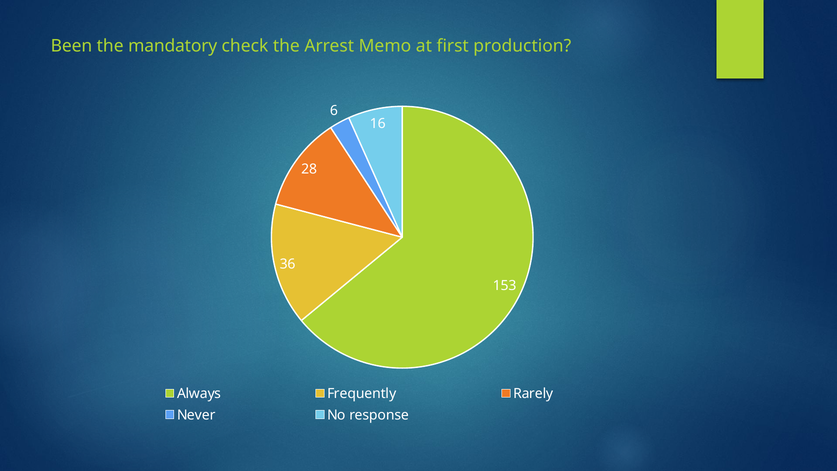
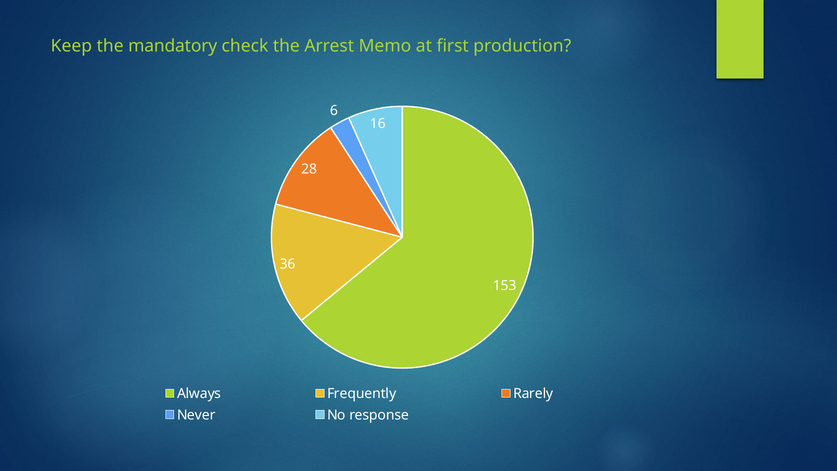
Been: Been -> Keep
